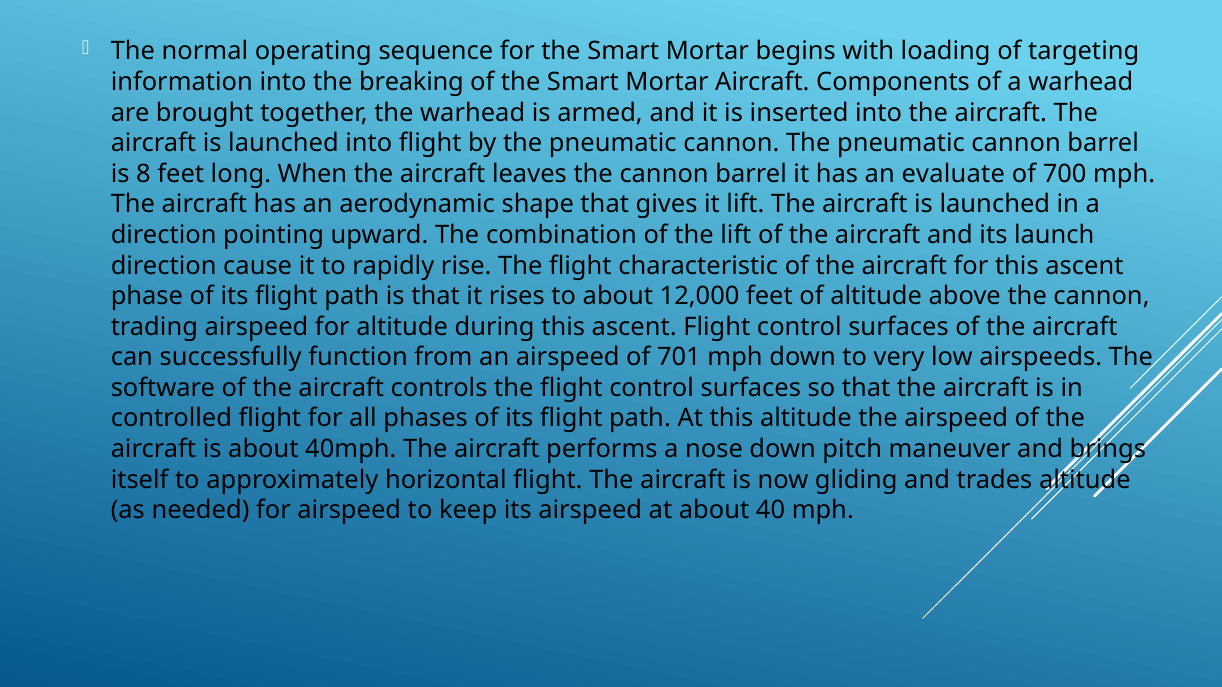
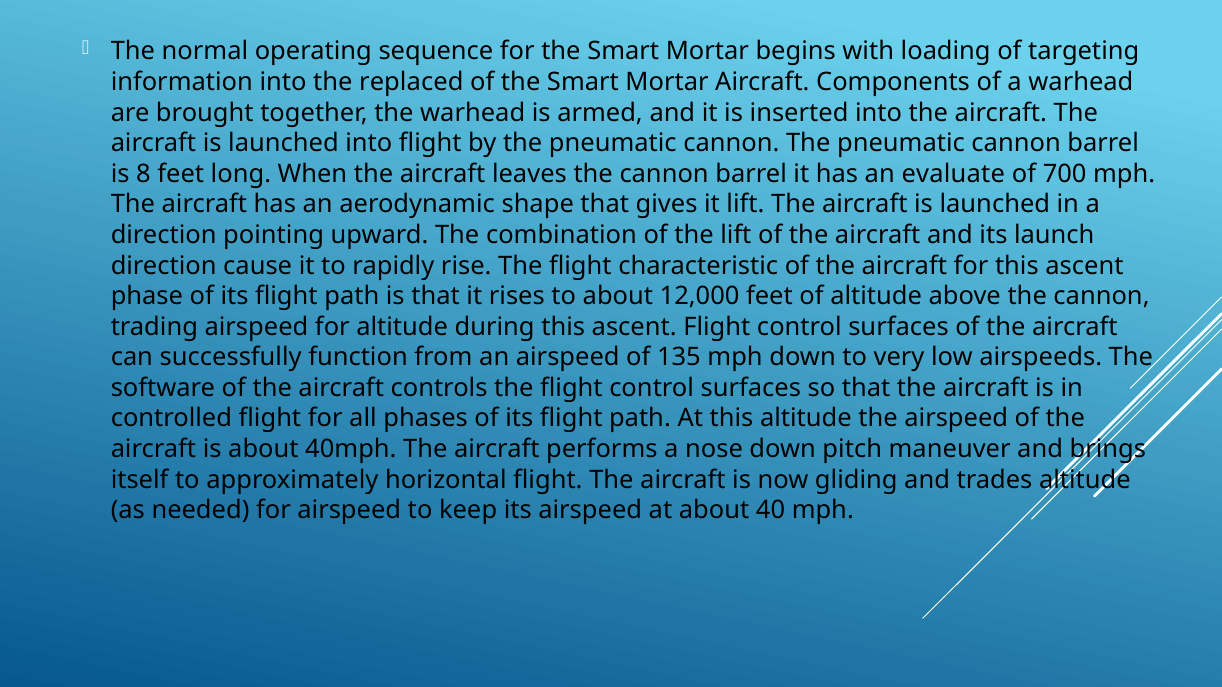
breaking: breaking -> replaced
701: 701 -> 135
